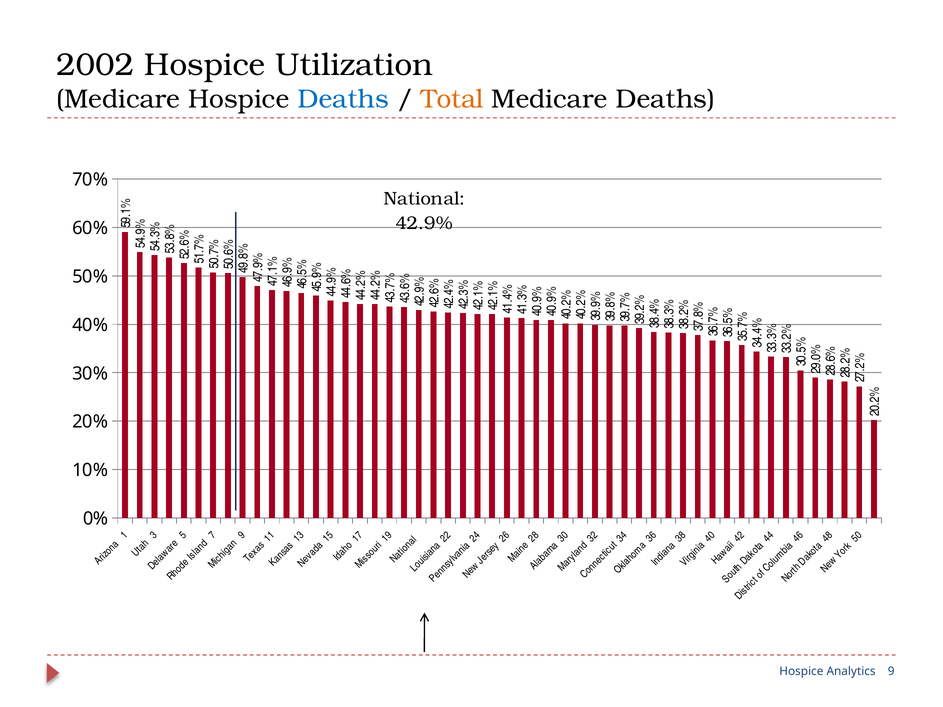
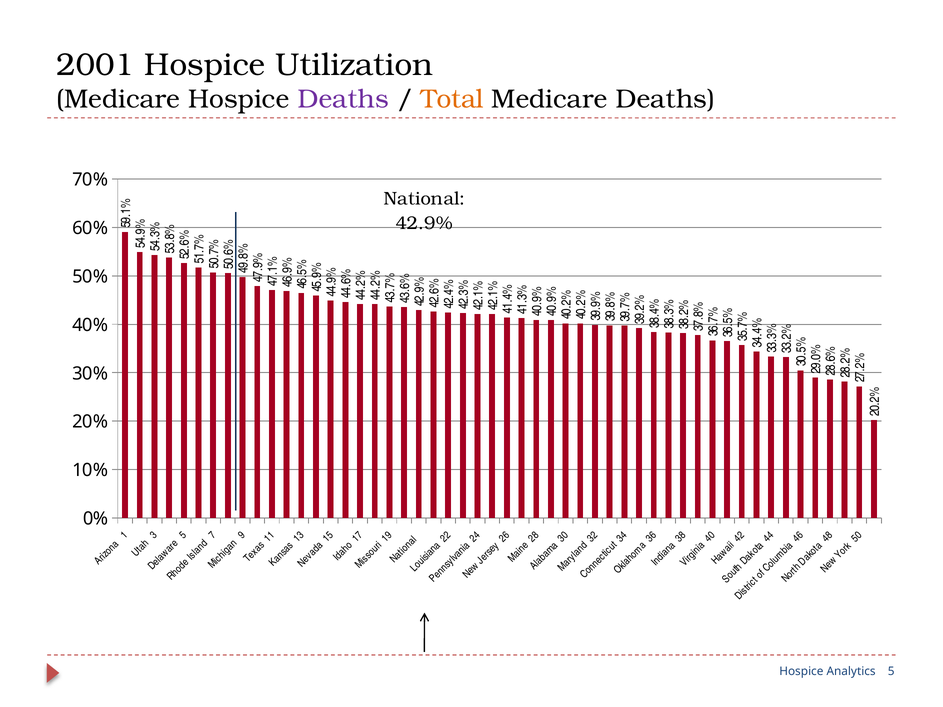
2002: 2002 -> 2001
Deaths at (343, 99) colour: blue -> purple
Analytics 9: 9 -> 5
